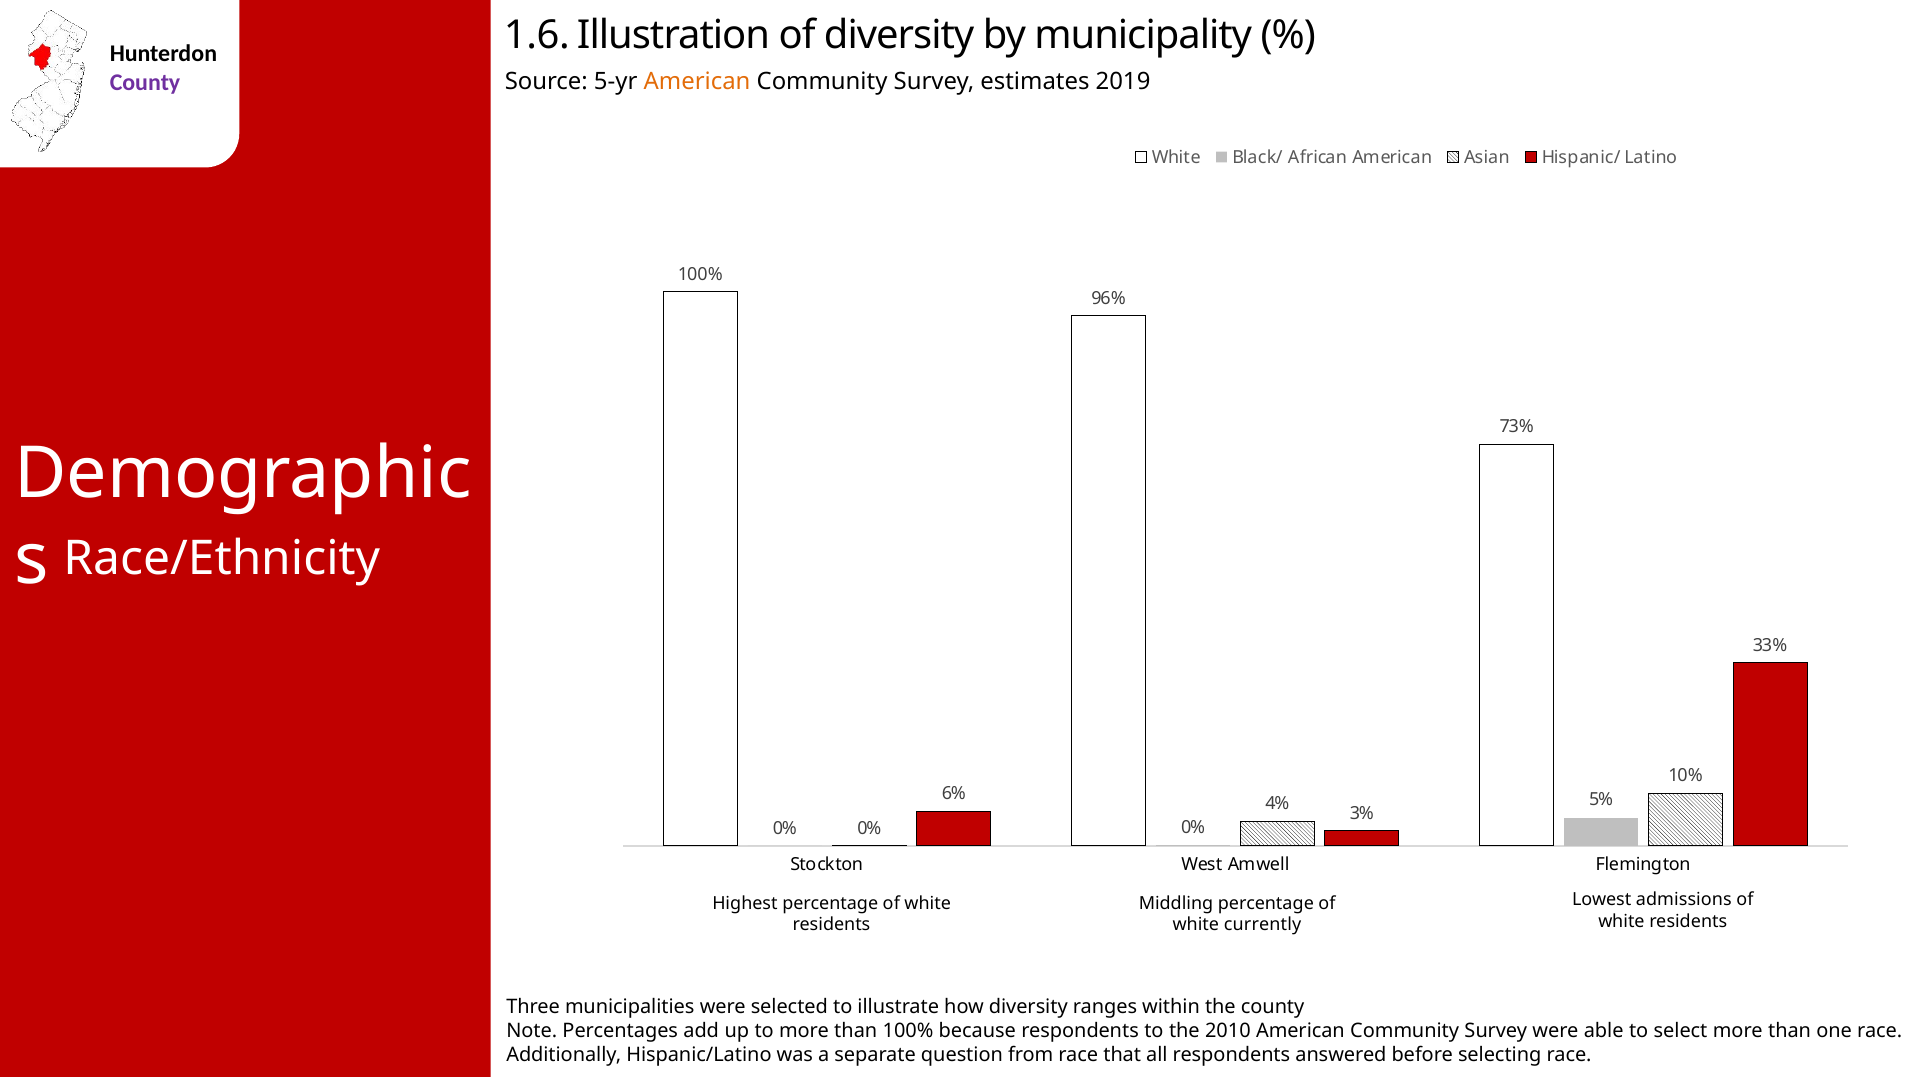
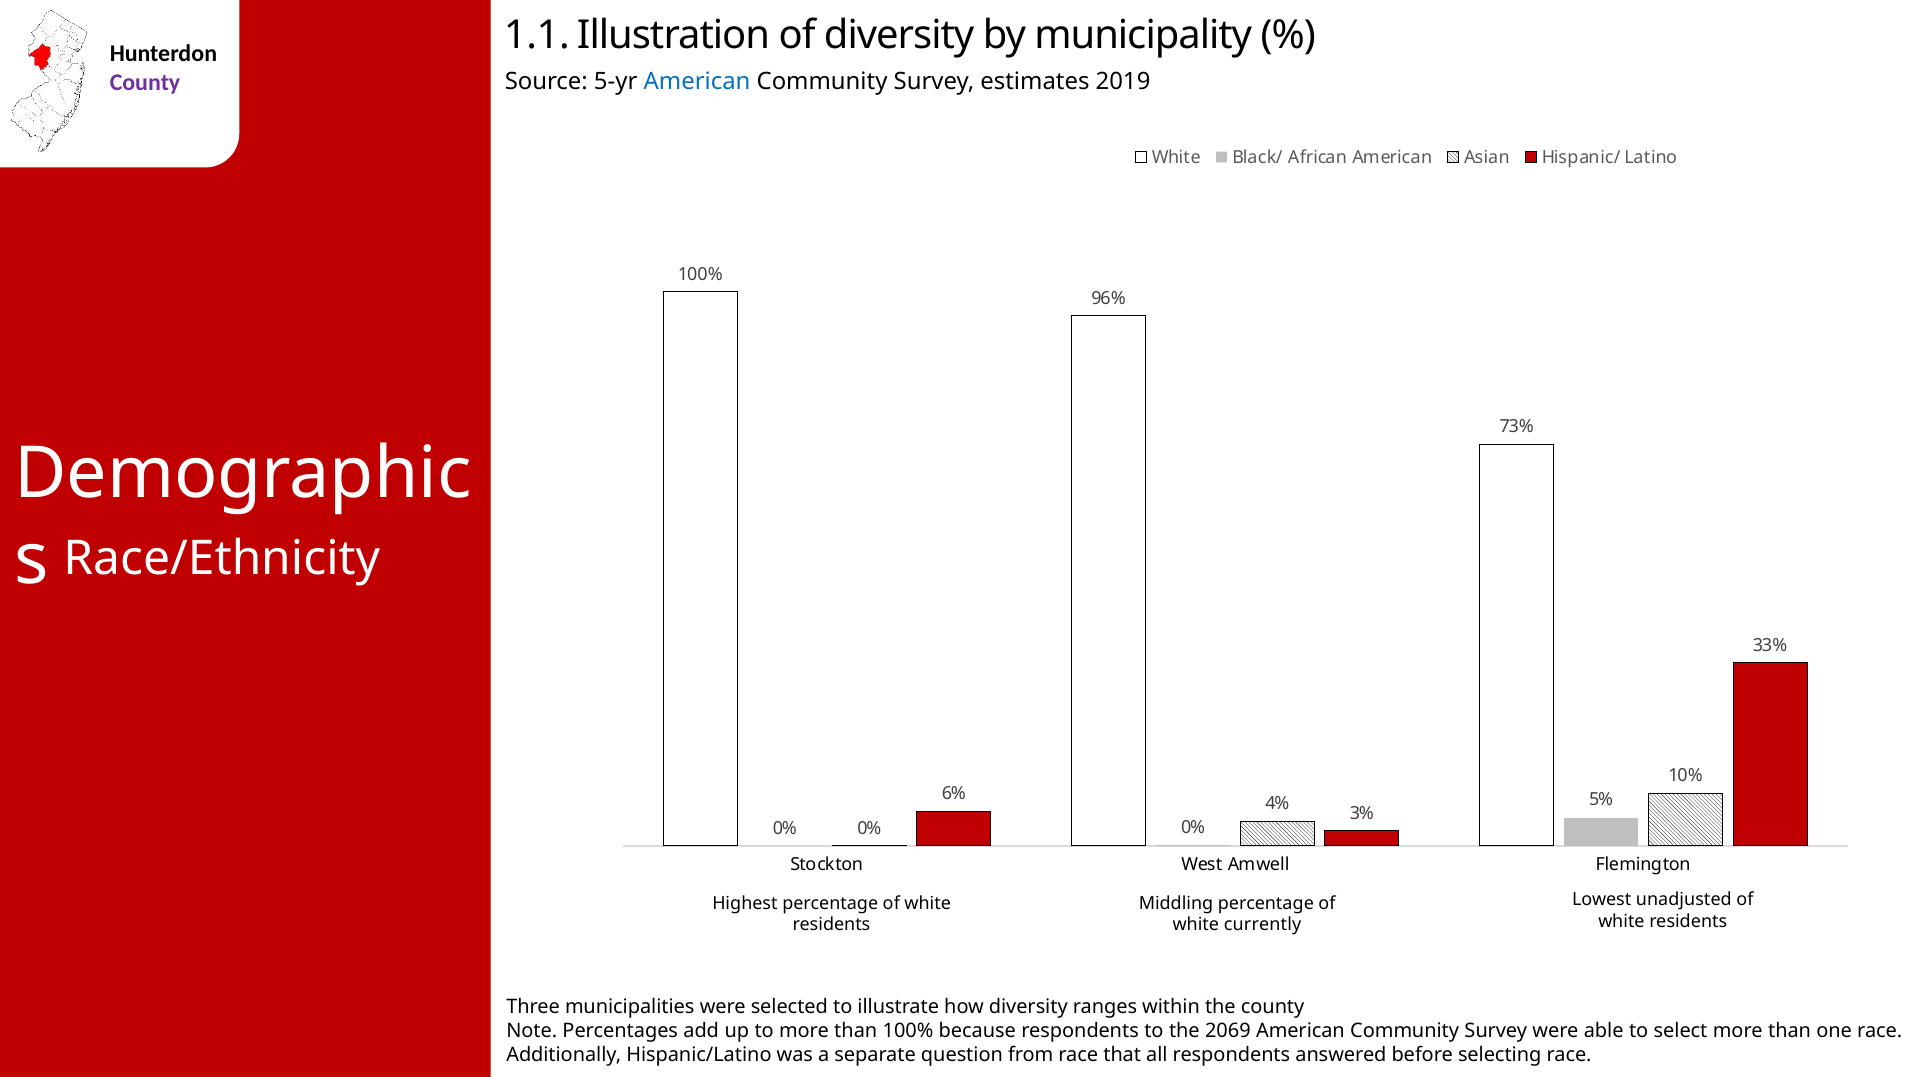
1.6: 1.6 -> 1.1
American at (697, 82) colour: orange -> blue
admissions: admissions -> unadjusted
2010: 2010 -> 2069
